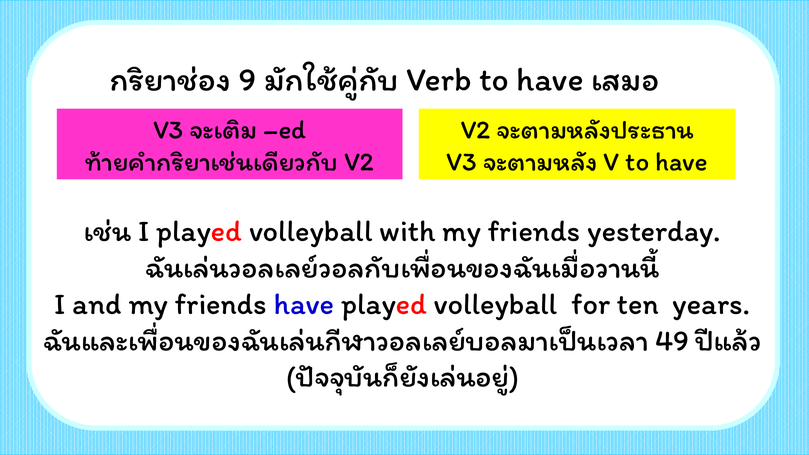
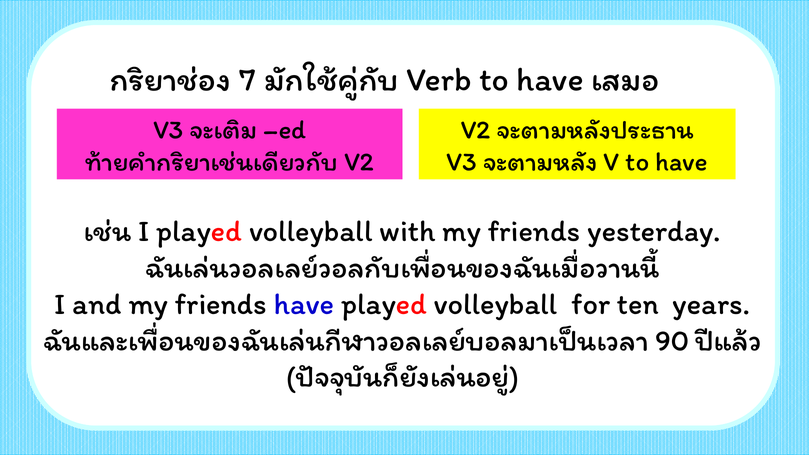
9: 9 -> 7
49: 49 -> 90
